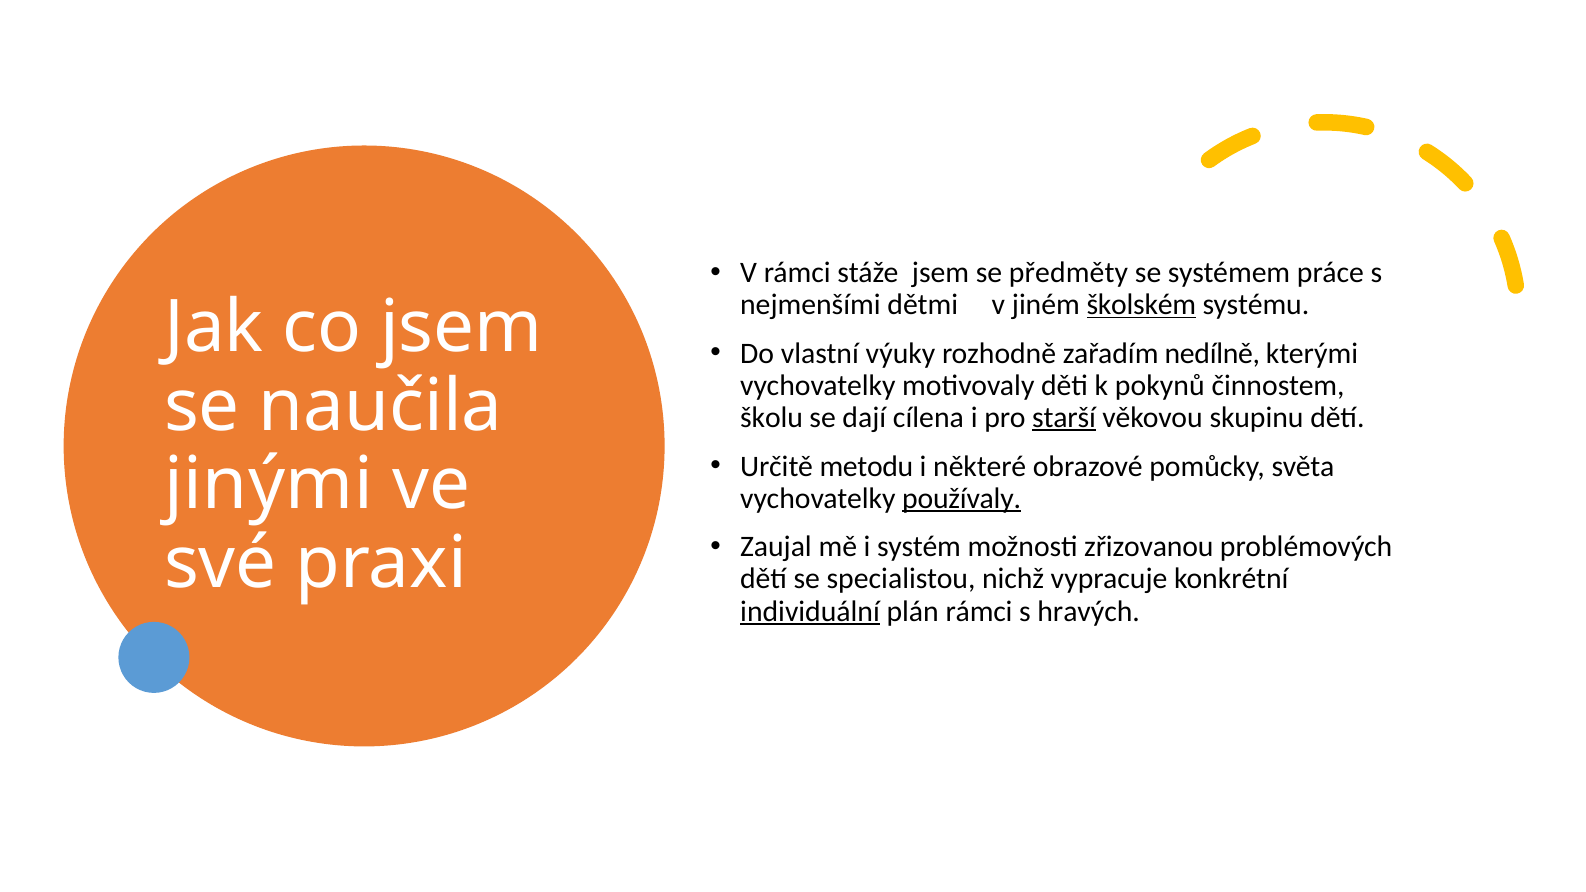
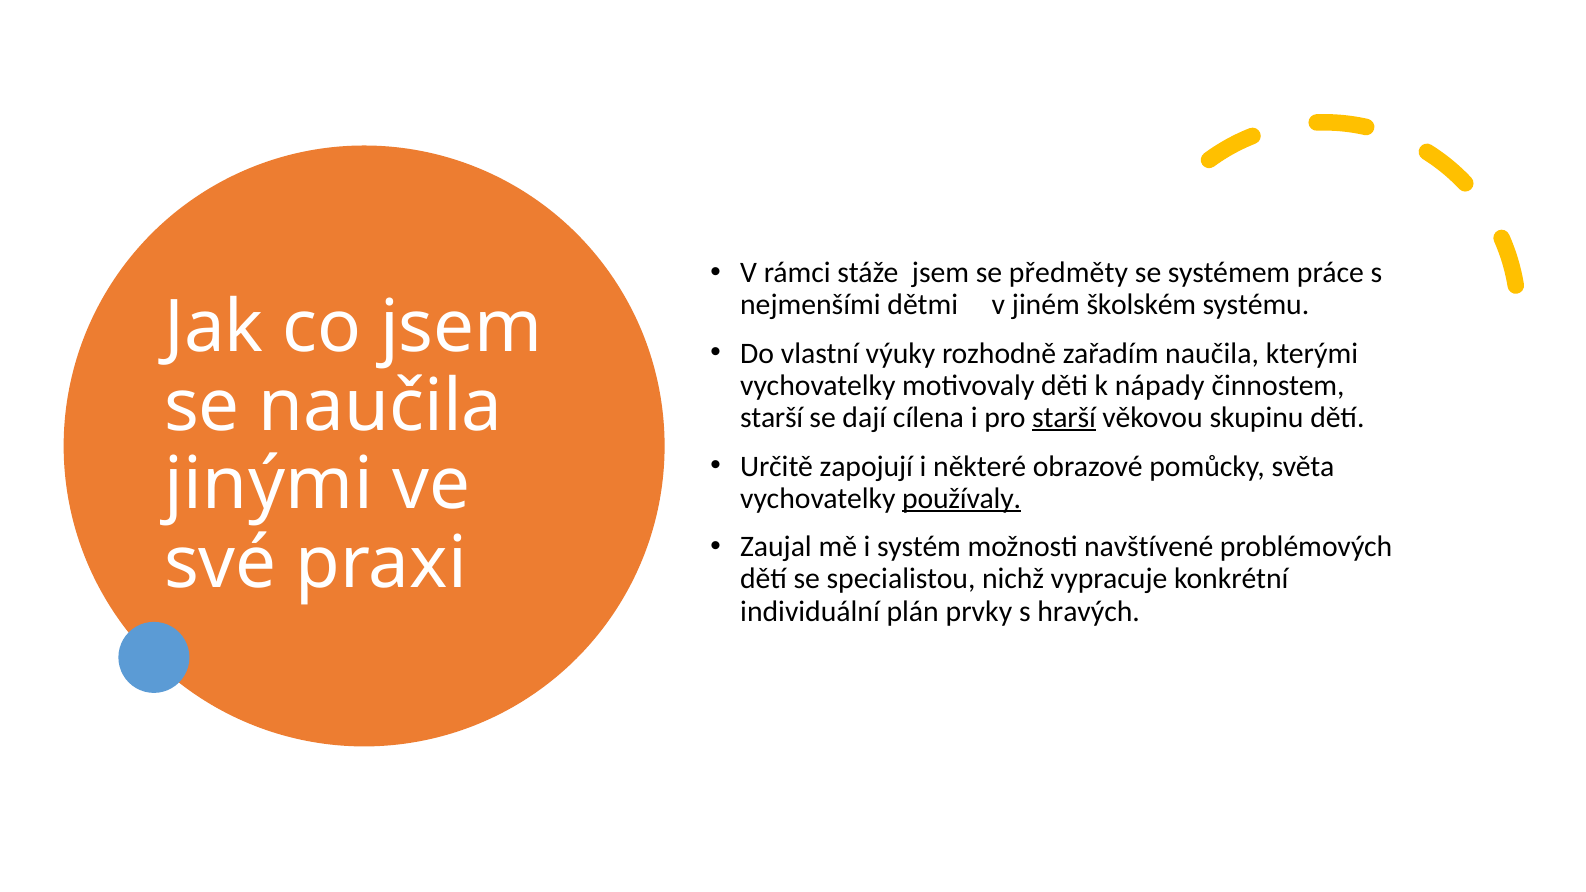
školském underline: present -> none
zařadím nedílně: nedílně -> naučila
pokynů: pokynů -> nápady
školu at (772, 418): školu -> starší
metodu: metodu -> zapojují
zřizovanou: zřizovanou -> navštívené
individuální underline: present -> none
plán rámci: rámci -> prvky
